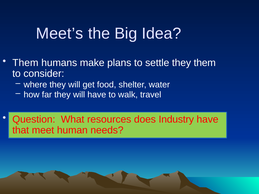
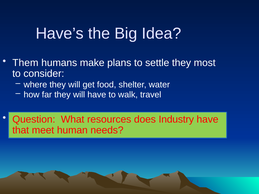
Meet’s: Meet’s -> Have’s
they them: them -> most
